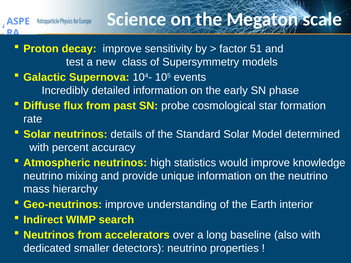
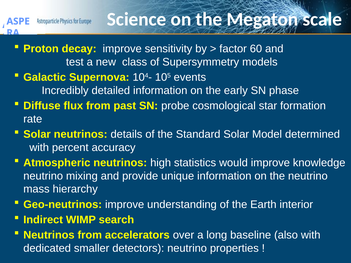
51: 51 -> 60
